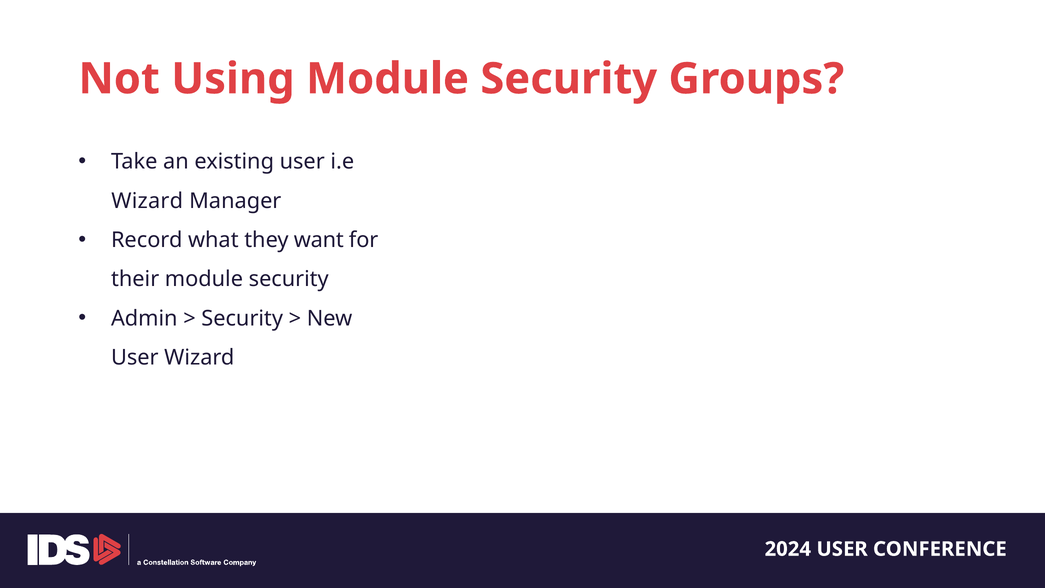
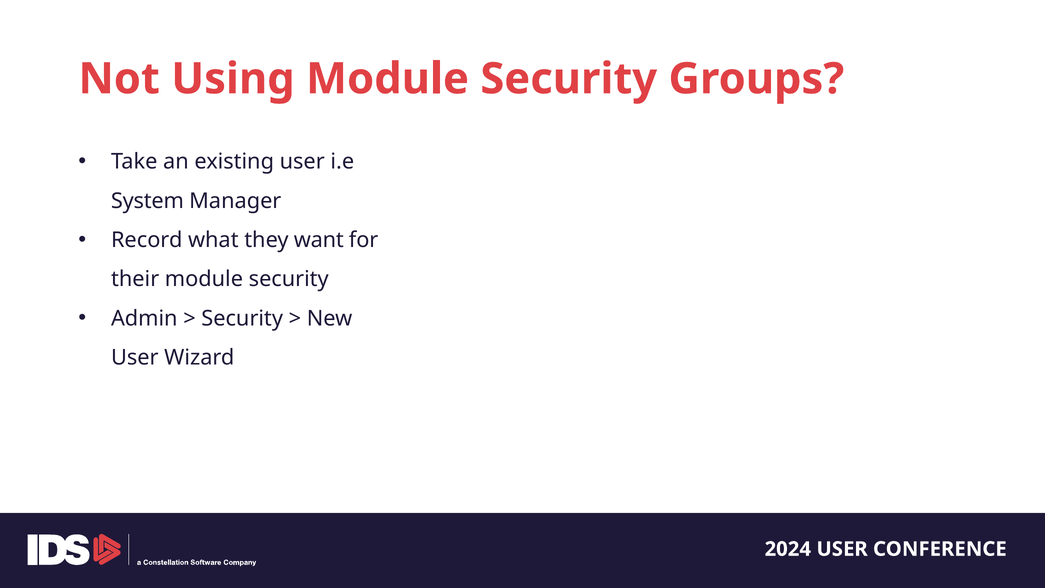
Wizard at (147, 201): Wizard -> System
